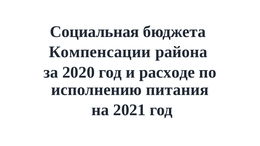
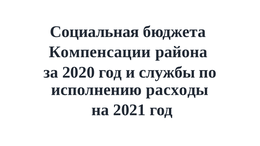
расходе: расходе -> службы
питания: питания -> расходы
